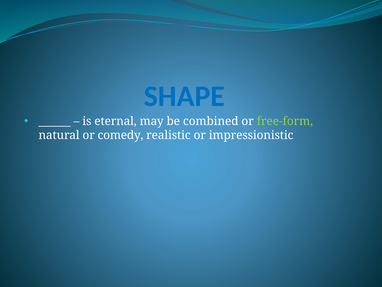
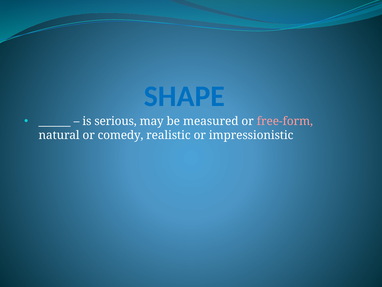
eternal: eternal -> serious
combined: combined -> measured
free-form colour: light green -> pink
